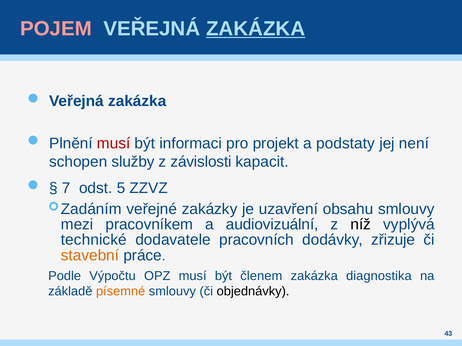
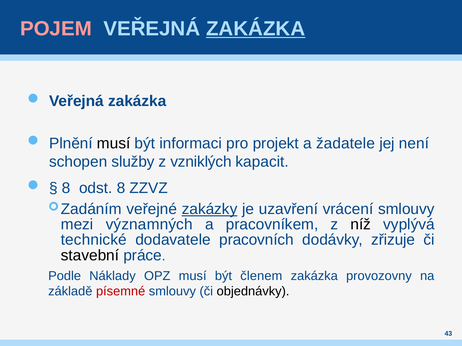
musí at (114, 144) colour: red -> black
podstaty: podstaty -> žadatele
závislosti: závislosti -> vzniklých
7 at (66, 188): 7 -> 8
odst 5: 5 -> 8
zakázky underline: none -> present
obsahu: obsahu -> vrácení
pracovníkem: pracovníkem -> významných
audiovizuální: audiovizuální -> pracovníkem
stavební colour: orange -> black
Výpočtu: Výpočtu -> Náklady
diagnostika: diagnostika -> provozovny
písemné colour: orange -> red
